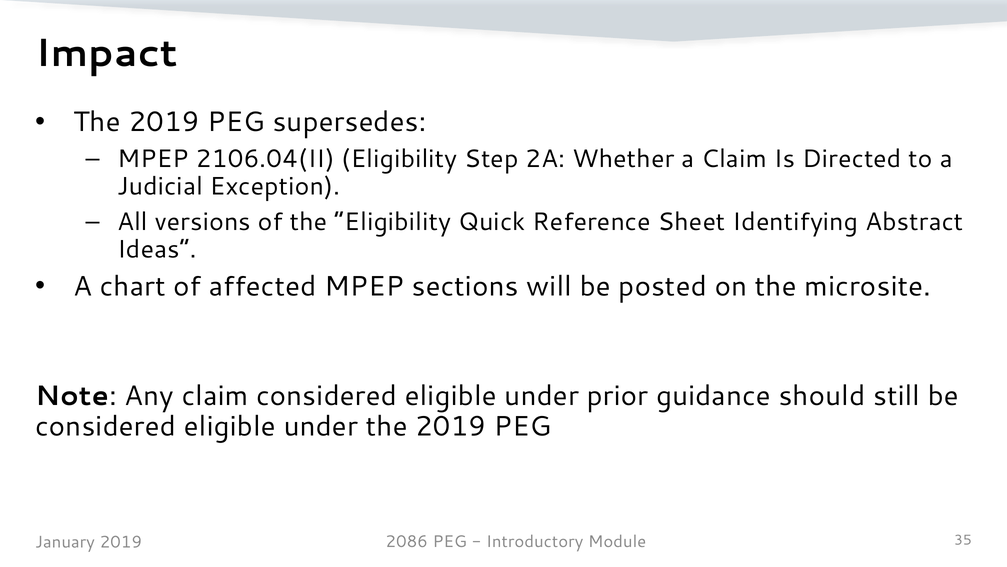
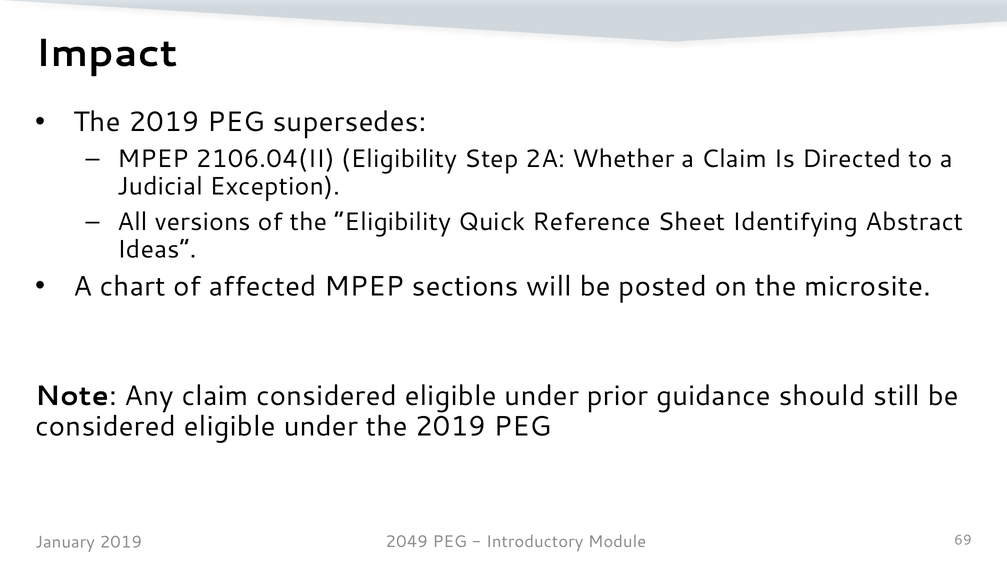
2086: 2086 -> 2049
35: 35 -> 69
